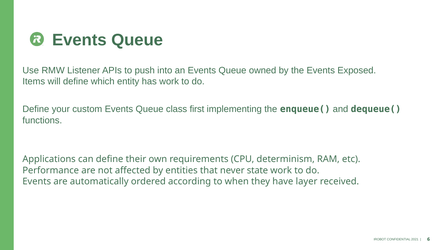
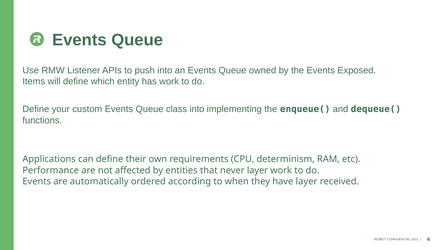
class first: first -> into
never state: state -> layer
